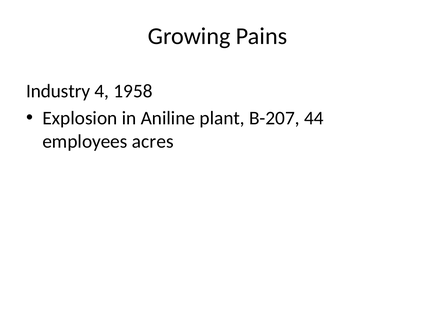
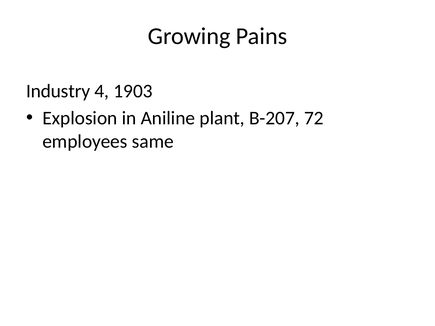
1958: 1958 -> 1903
44: 44 -> 72
acres: acres -> same
